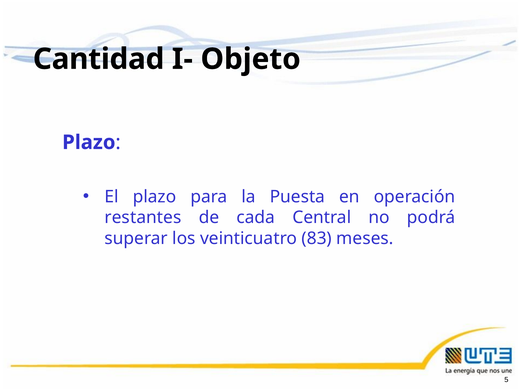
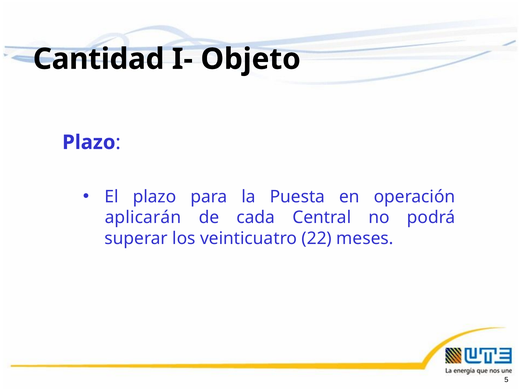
restantes: restantes -> aplicarán
83: 83 -> 22
